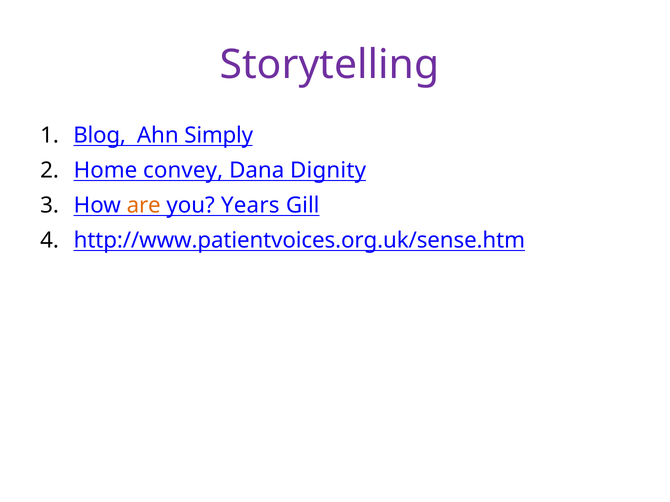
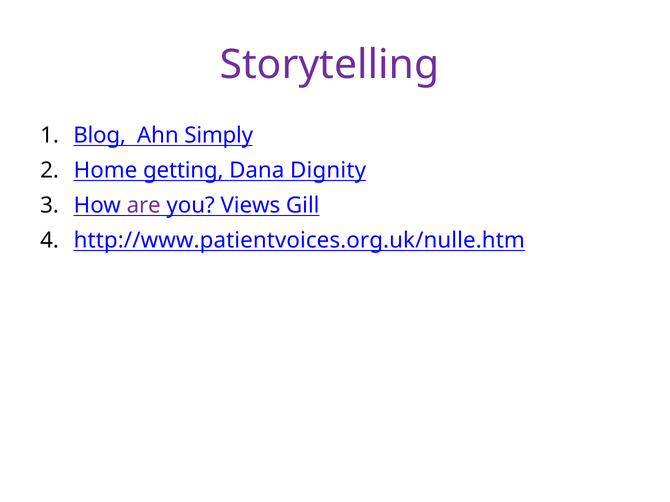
convey: convey -> getting
are colour: orange -> purple
Years: Years -> Views
http://www.patientvoices.org.uk/sense.htm: http://www.patientvoices.org.uk/sense.htm -> http://www.patientvoices.org.uk/nulle.htm
